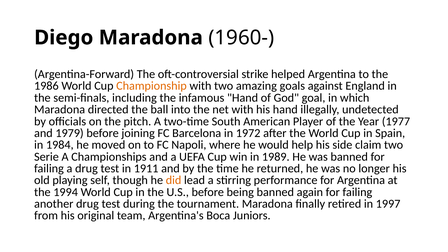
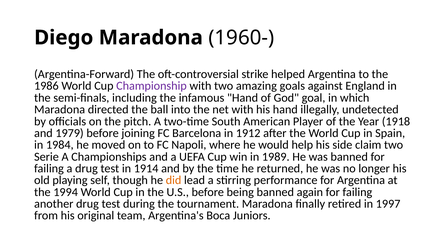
Championship colour: orange -> purple
1977: 1977 -> 1918
1972: 1972 -> 1912
1911: 1911 -> 1914
